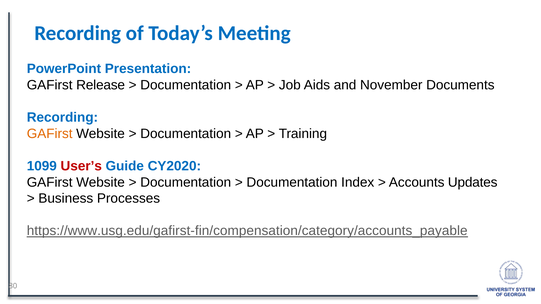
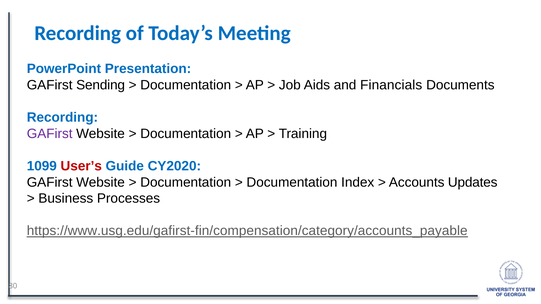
Release: Release -> Sending
November: November -> Financials
GAFirst at (50, 134) colour: orange -> purple
